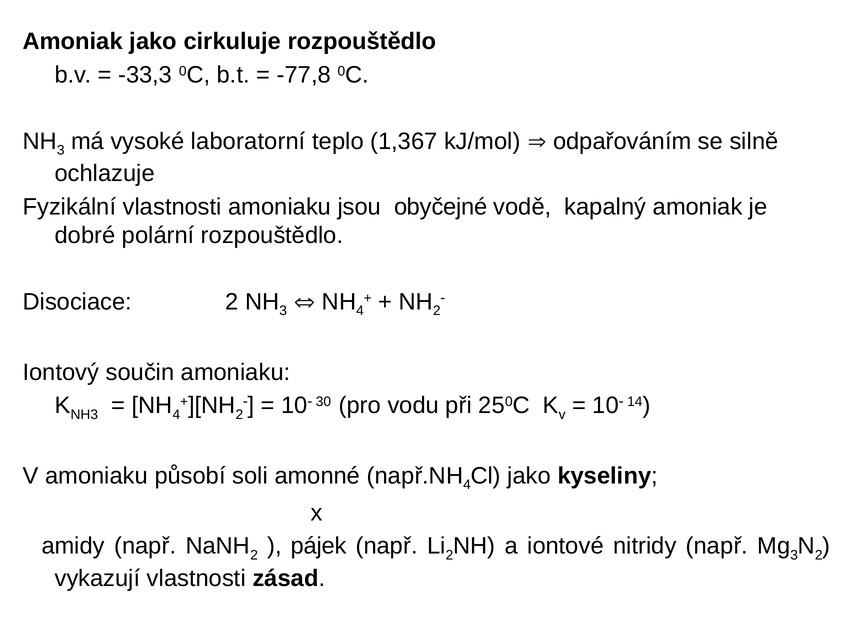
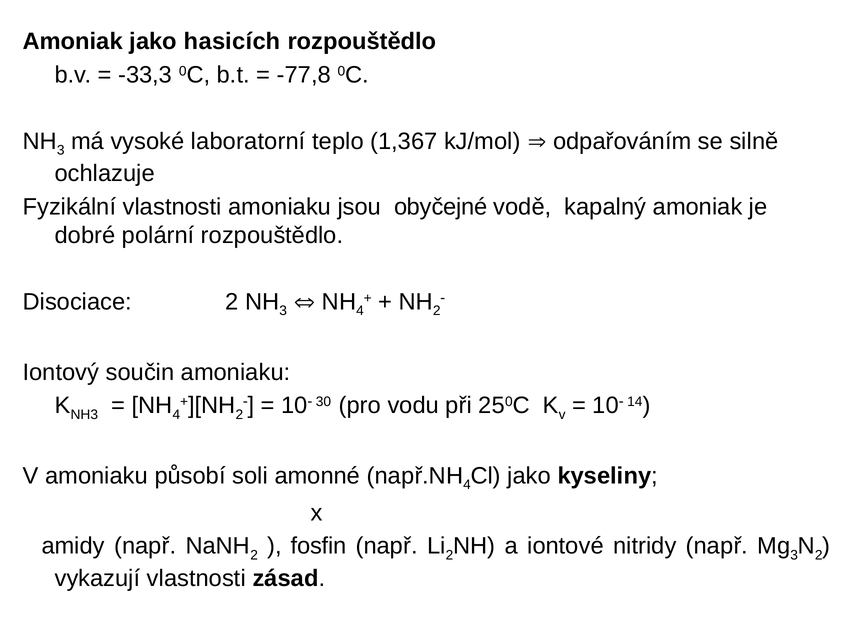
cirkuluje: cirkuluje -> hasicích
pájek: pájek -> fosfin
